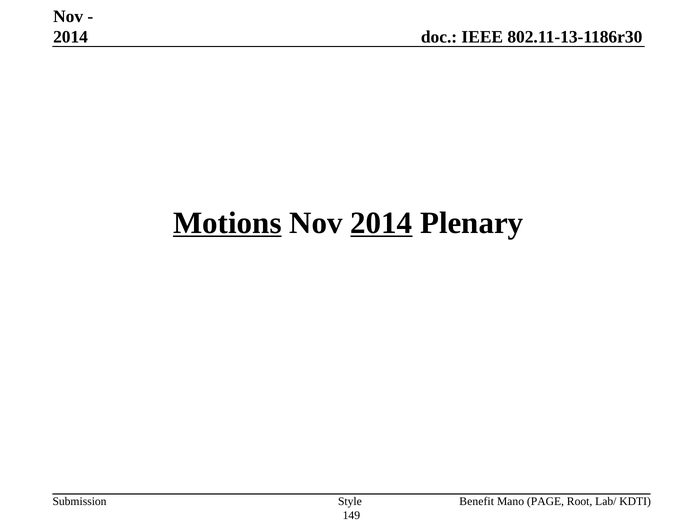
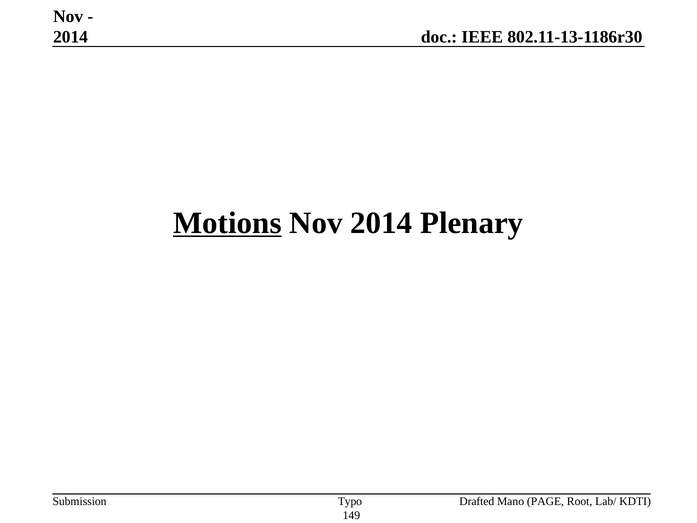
2014 at (381, 223) underline: present -> none
Style: Style -> Typo
Benefit: Benefit -> Drafted
